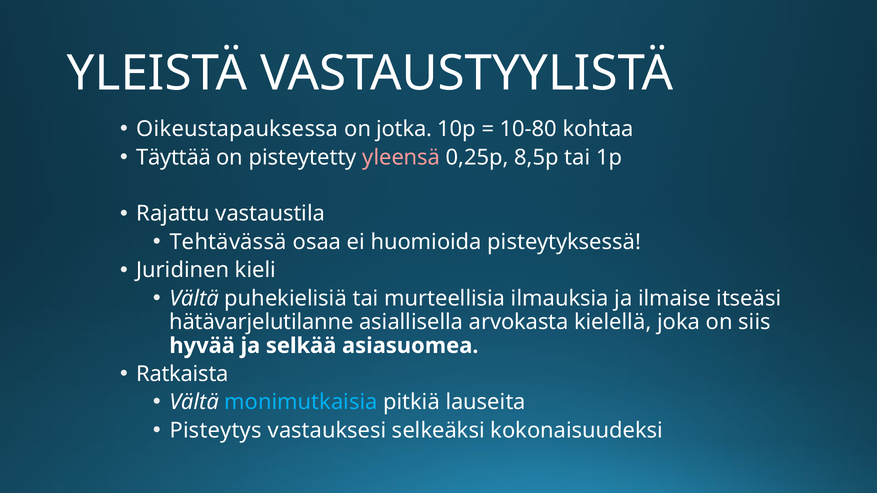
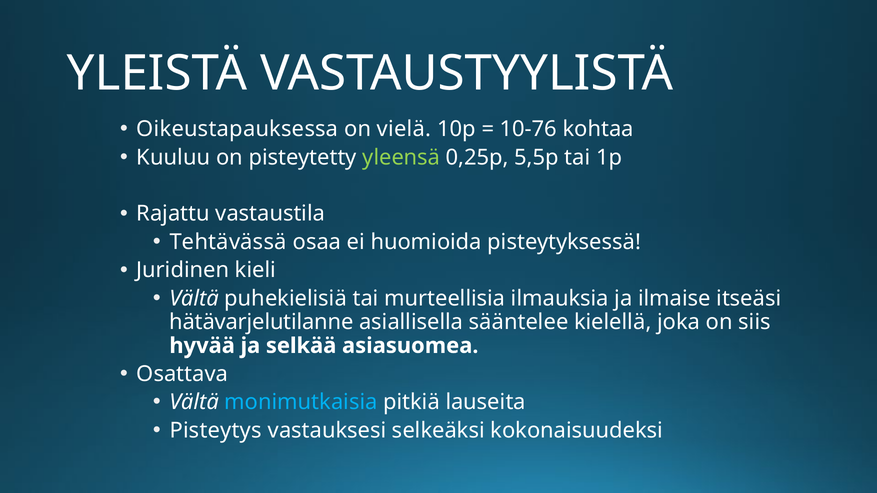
jotka: jotka -> vielä
10-80: 10-80 -> 10-76
Täyttää: Täyttää -> Kuuluu
yleensä colour: pink -> light green
8,5p: 8,5p -> 5,5p
arvokasta: arvokasta -> sääntelee
Ratkaista: Ratkaista -> Osattava
